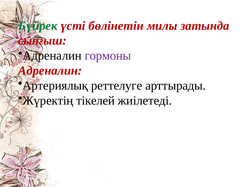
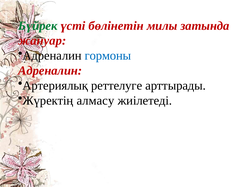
сынғыш: сынғыш -> жануар
гормоны colour: purple -> blue
тікелей: тікелей -> алмасу
